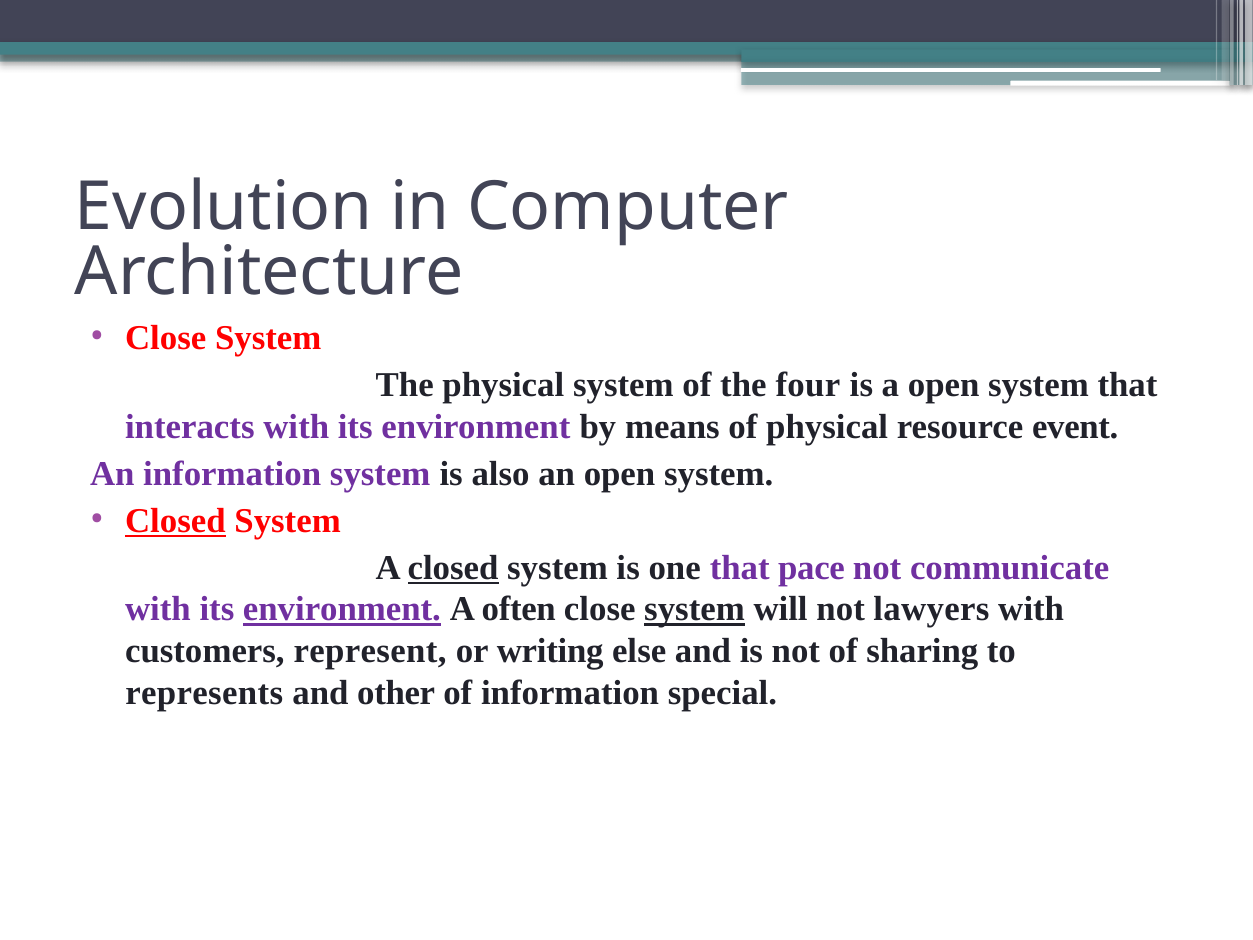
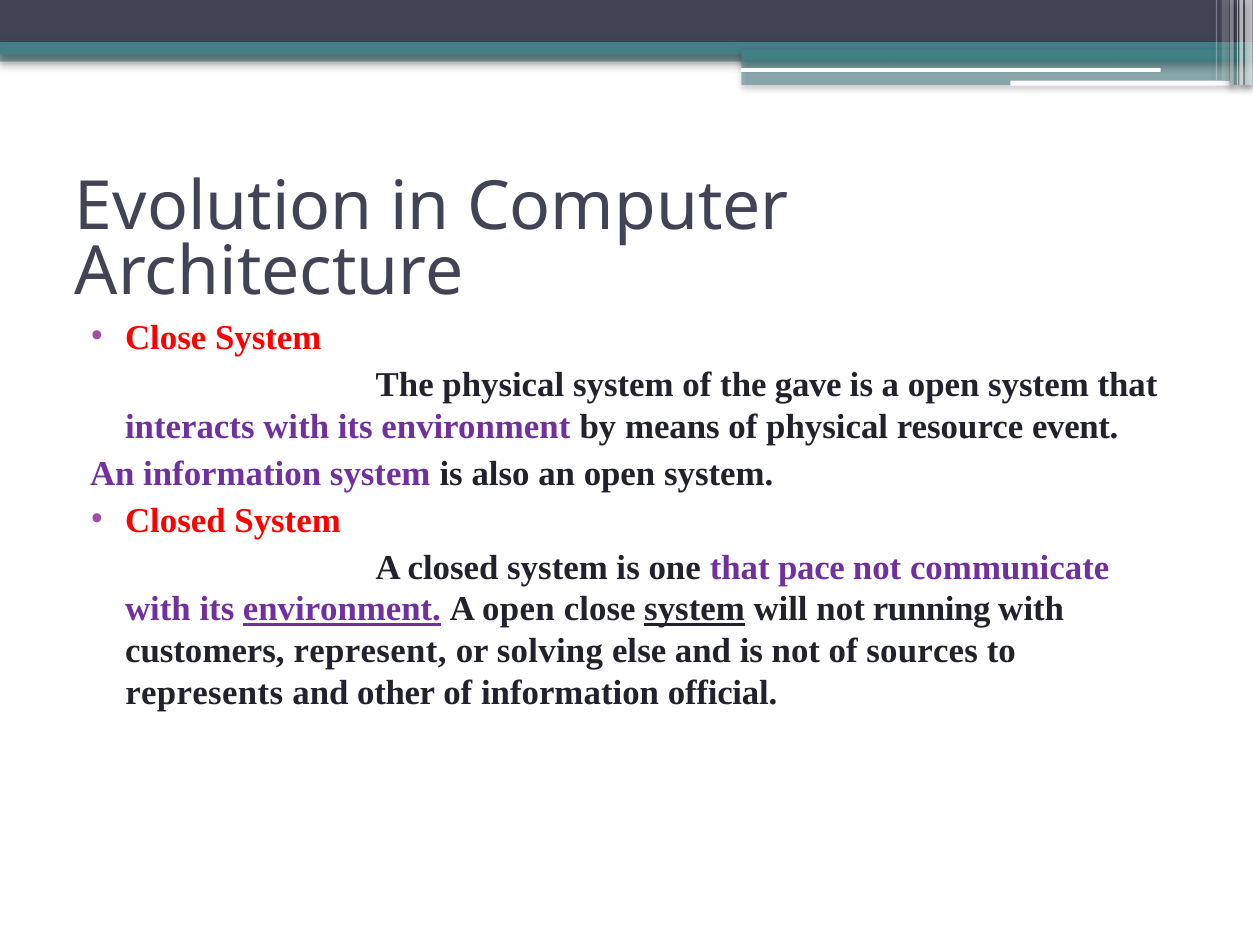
four: four -> gave
Closed at (175, 521) underline: present -> none
closed at (453, 568) underline: present -> none
often at (519, 609): often -> open
lawyers: lawyers -> running
writing: writing -> solving
sharing: sharing -> sources
special: special -> official
